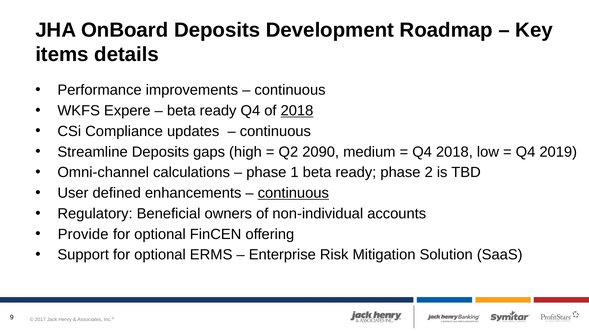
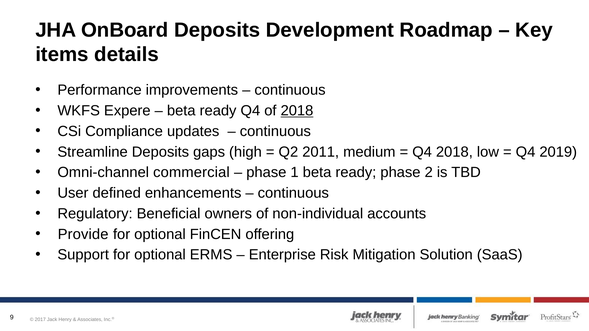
2090: 2090 -> 2011
calculations: calculations -> commercial
continuous at (293, 193) underline: present -> none
